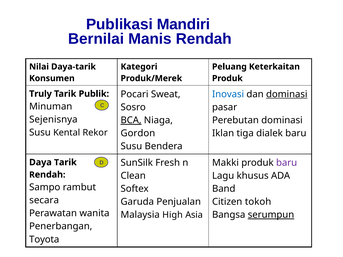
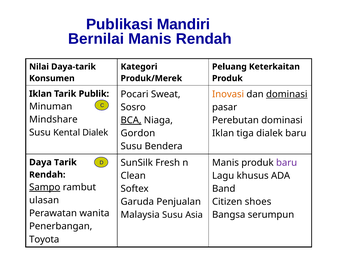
Inovasi colour: blue -> orange
Truly at (40, 94): Truly -> Iklan
Sejenisnya: Sejenisnya -> Mindshare
Kental Rekor: Rekor -> Dialek
Makki at (225, 163): Makki -> Manis
Sampo underline: none -> present
secara: secara -> ulasan
tokoh: tokoh -> shoes
Malaysia High: High -> Susu
serumpun underline: present -> none
